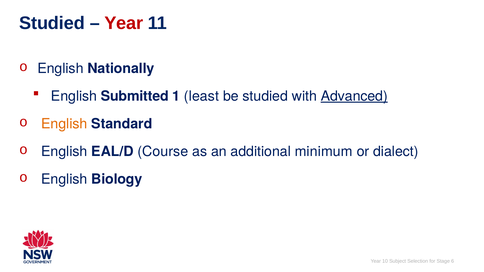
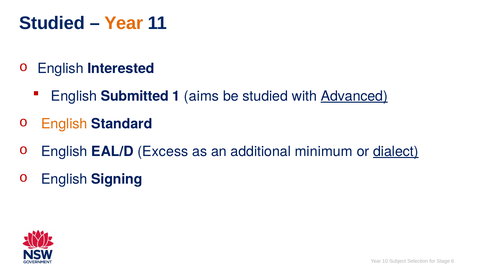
Year at (124, 23) colour: red -> orange
Nationally: Nationally -> Interested
least: least -> aims
Course: Course -> Excess
dialect underline: none -> present
Biology: Biology -> Signing
